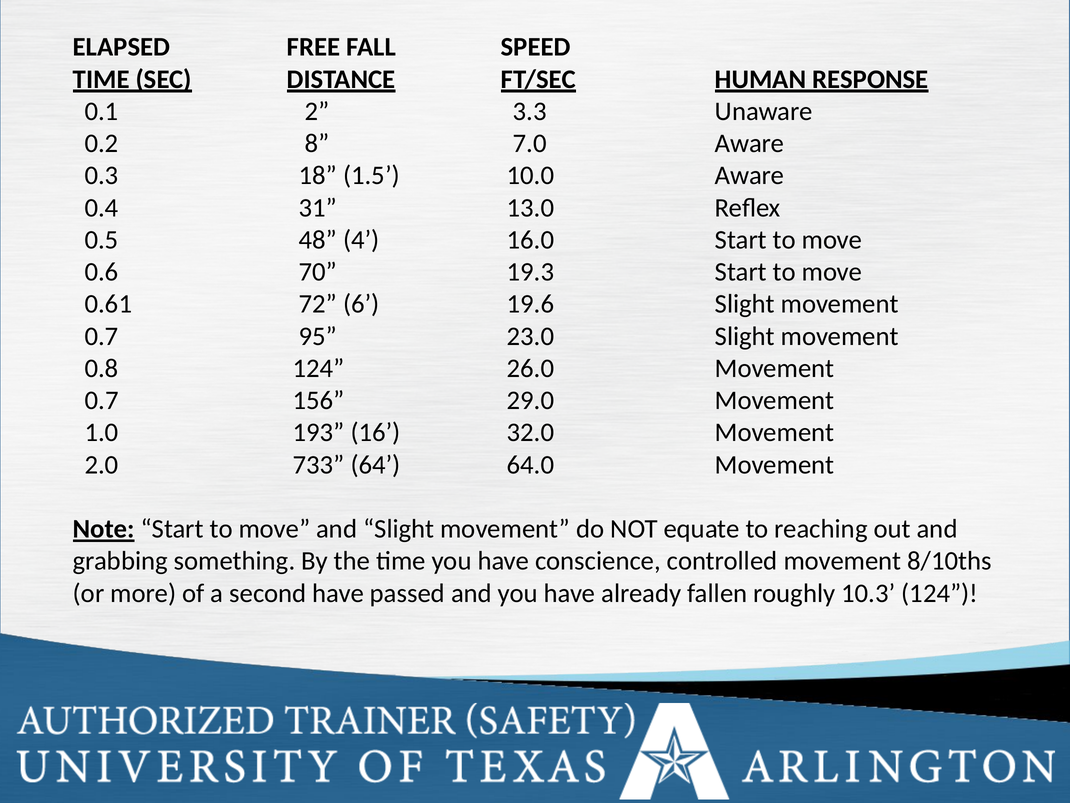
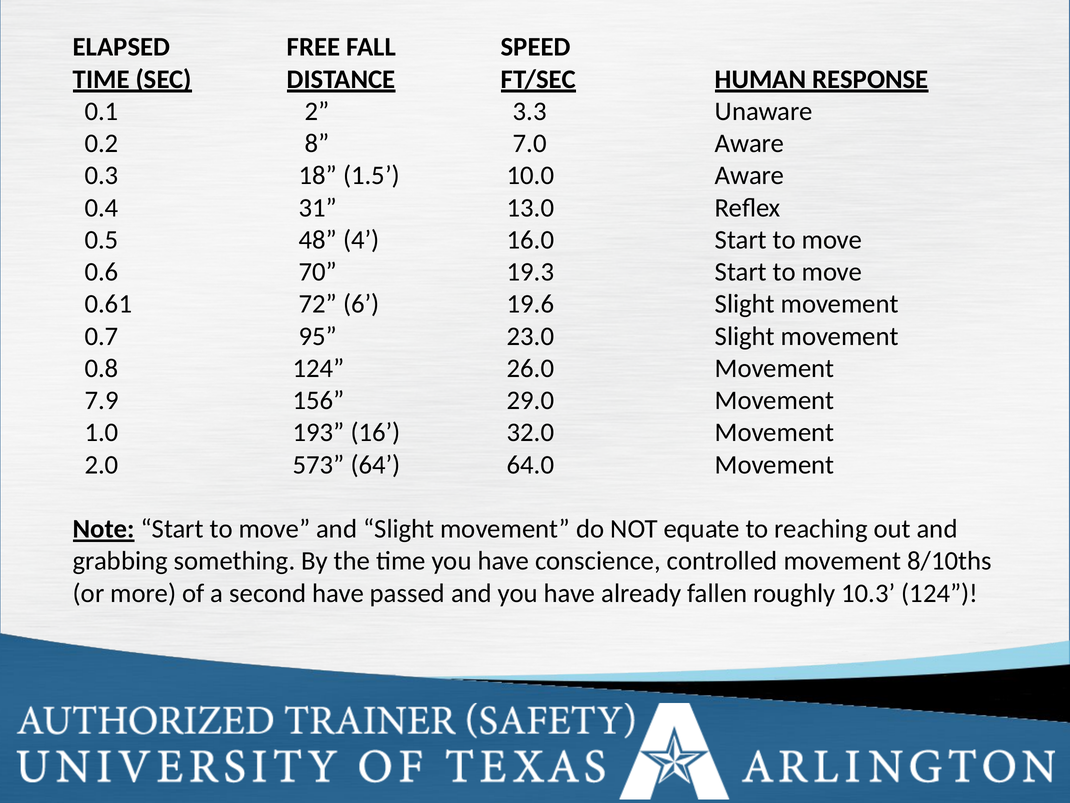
0.7 at (102, 400): 0.7 -> 7.9
733: 733 -> 573
